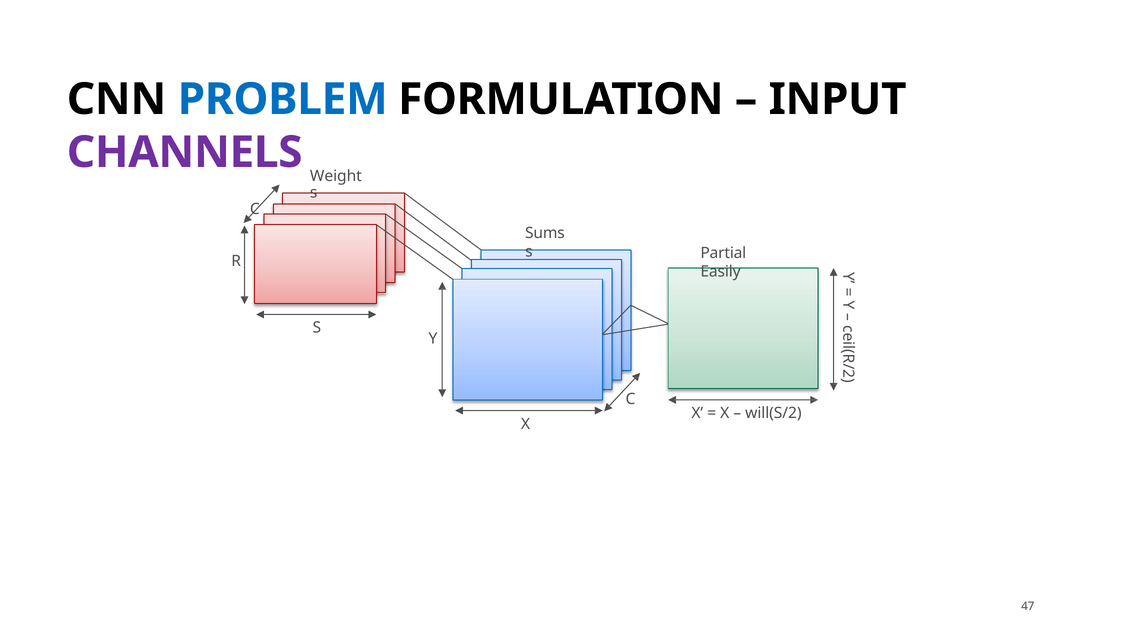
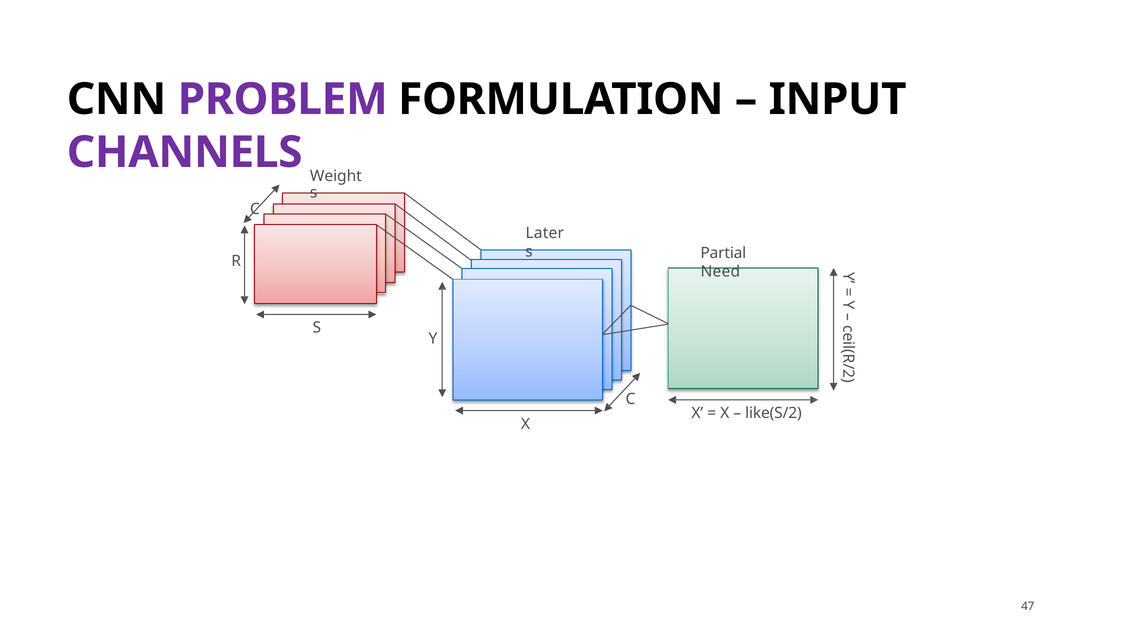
PROBLEM colour: blue -> purple
Sums: Sums -> Later
Easily: Easily -> Need
will(S/2: will(S/2 -> like(S/2
